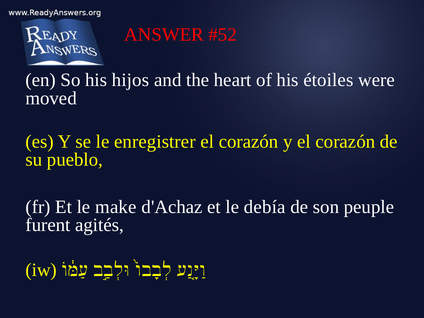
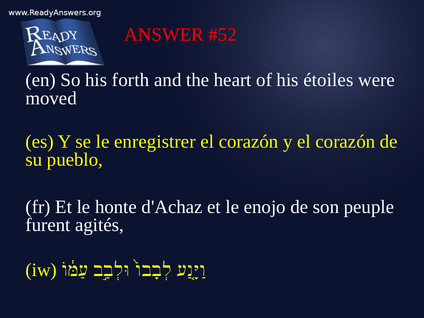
hijos: hijos -> forth
make: make -> honte
debía: debía -> enojo
